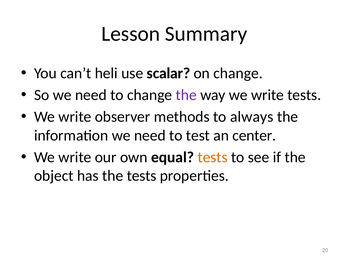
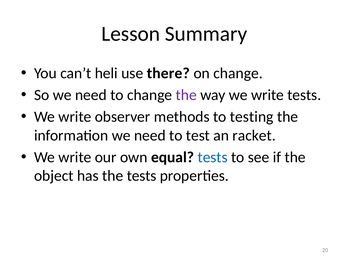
scalar: scalar -> there
always: always -> testing
center: center -> racket
tests at (213, 157) colour: orange -> blue
